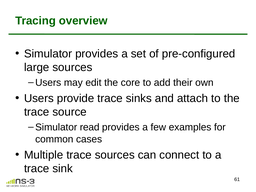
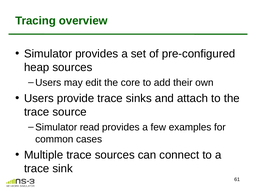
large: large -> heap
